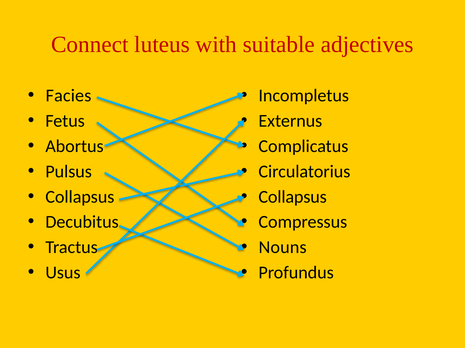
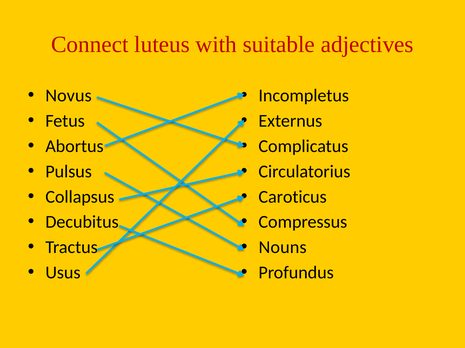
Facies: Facies -> Novus
Collapsus at (293, 197): Collapsus -> Caroticus
